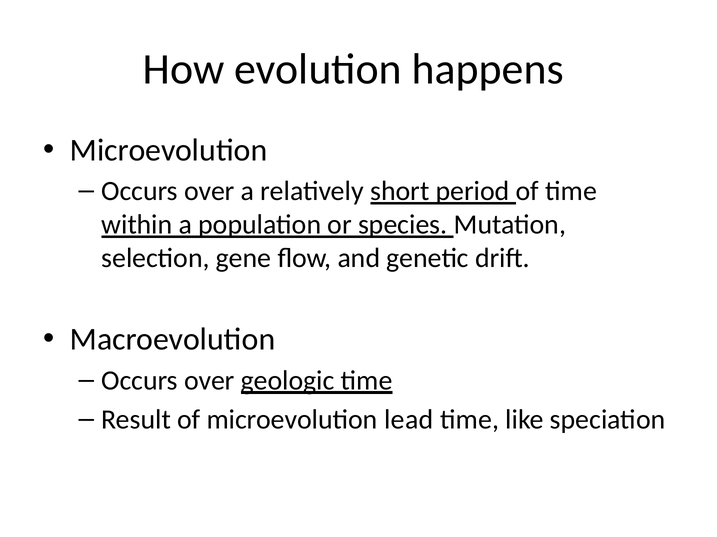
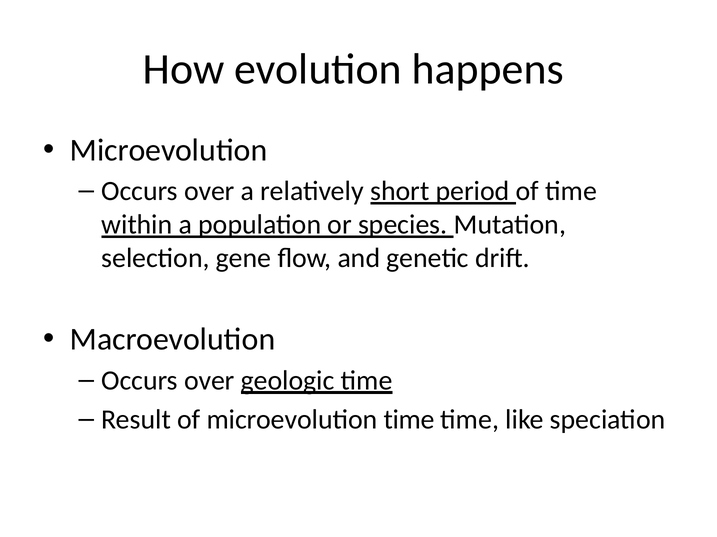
microevolution lead: lead -> time
